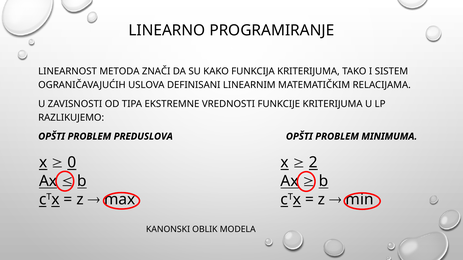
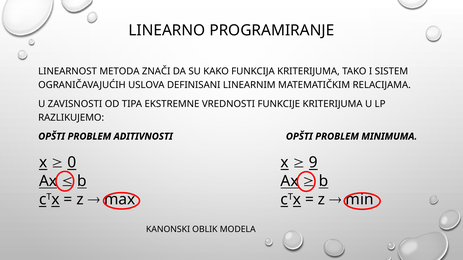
PREDUSLOVA: PREDUSLOVA -> ADITIVNOSTI
2: 2 -> 9
